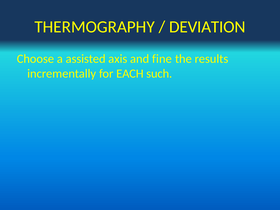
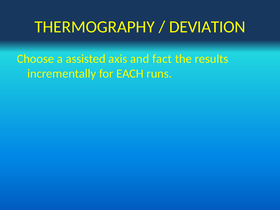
fine: fine -> fact
such: such -> runs
